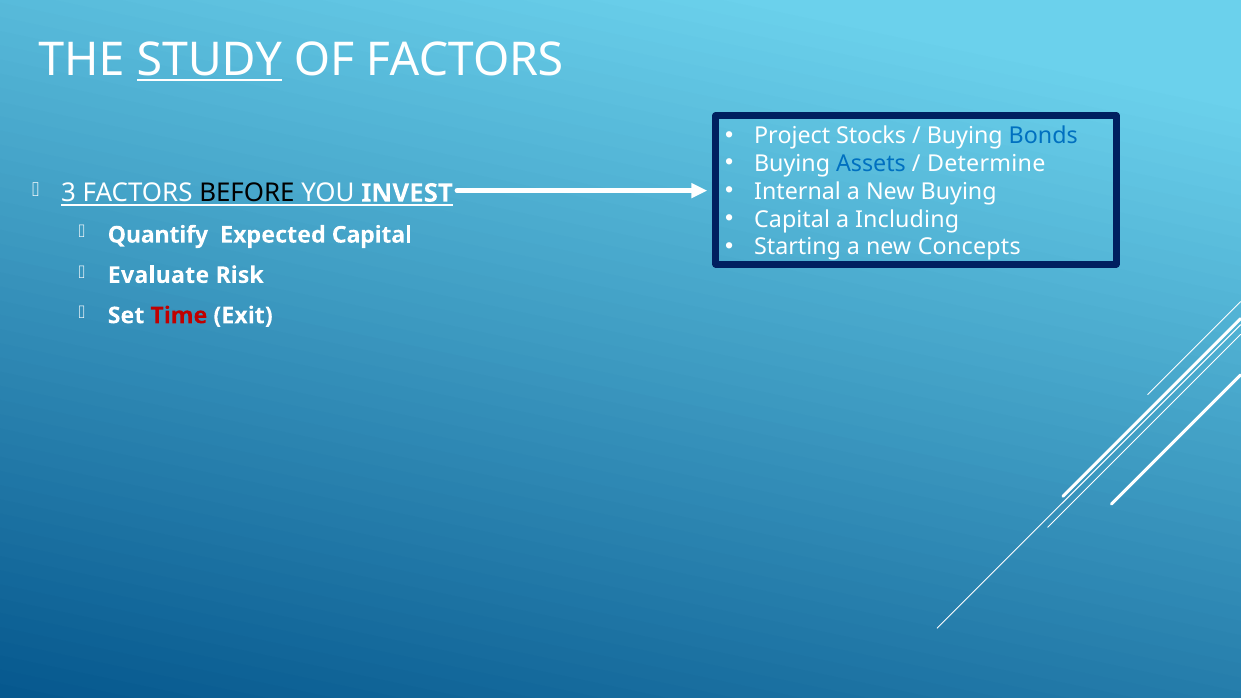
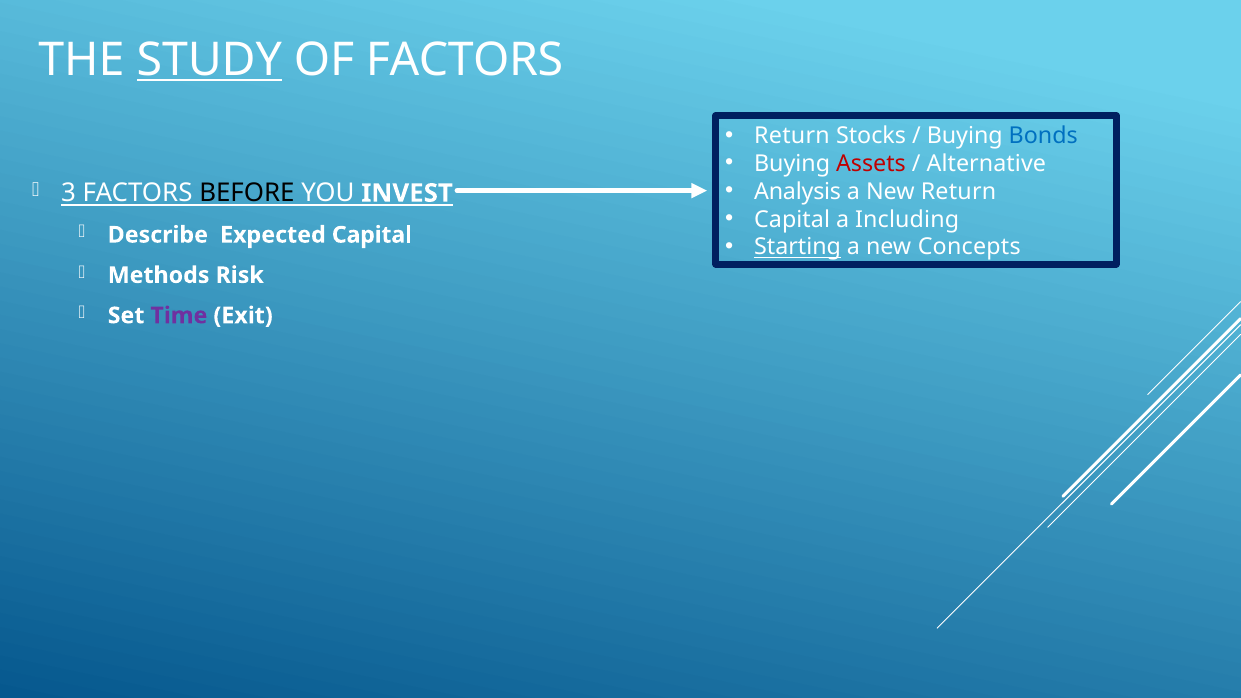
Project at (792, 136): Project -> Return
Assets colour: blue -> red
Determine: Determine -> Alternative
Internal: Internal -> Analysis
New Buying: Buying -> Return
Quantify: Quantify -> Describe
Starting underline: none -> present
Evaluate: Evaluate -> Methods
Time colour: red -> purple
